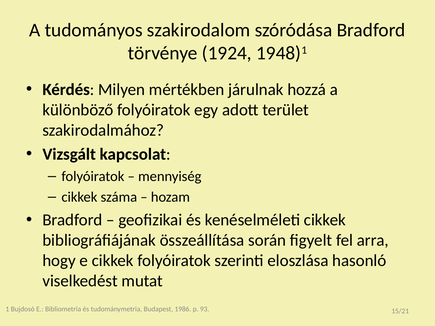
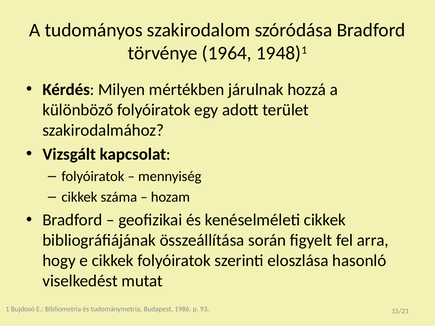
1924: 1924 -> 1964
